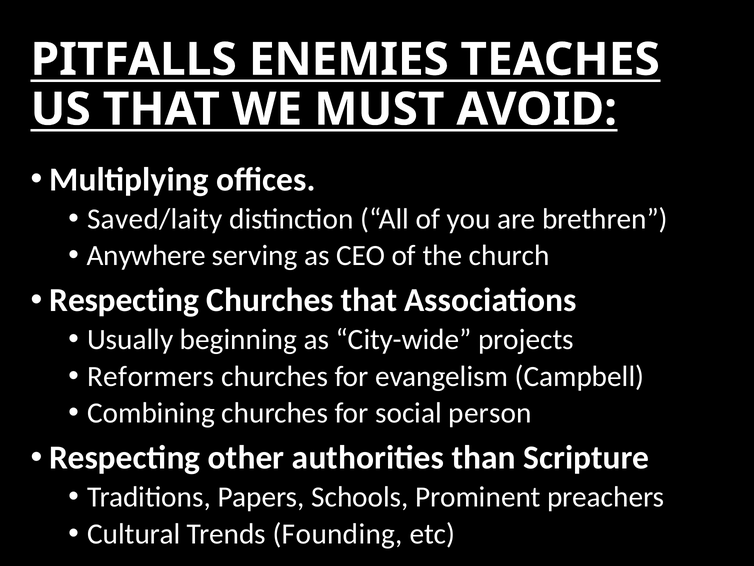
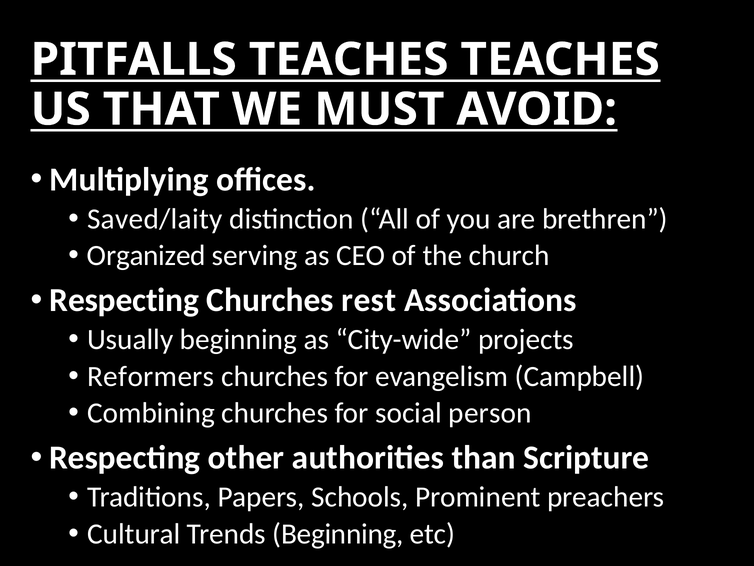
PITFALLS ENEMIES: ENEMIES -> TEACHES
Anywhere: Anywhere -> Organized
Churches that: that -> rest
Trends Founding: Founding -> Beginning
